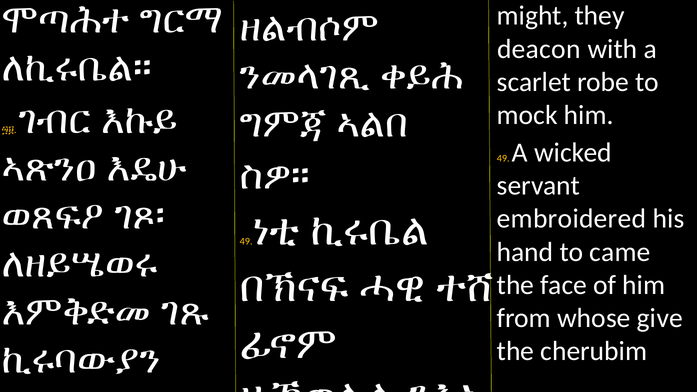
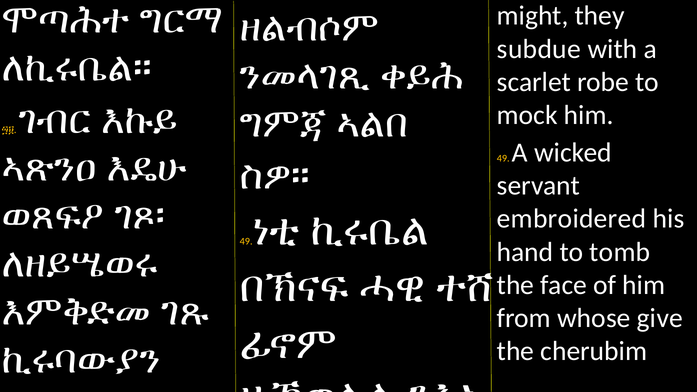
deacon: deacon -> subdue
came: came -> tomb
